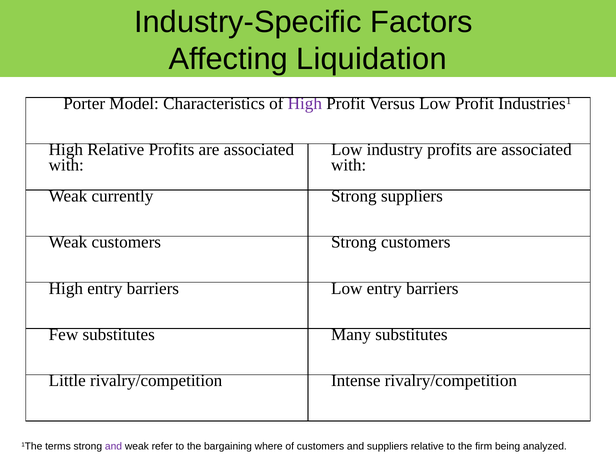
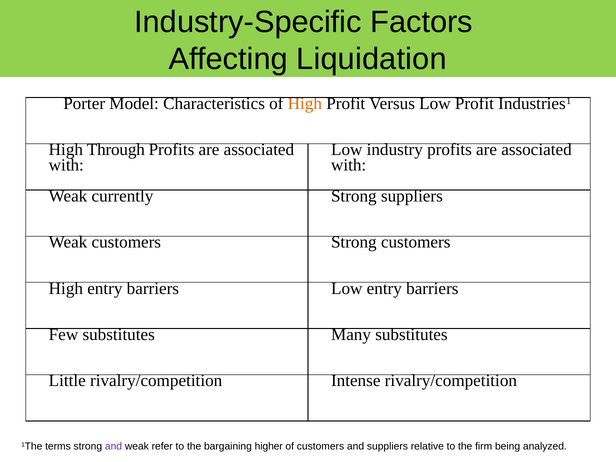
High at (305, 104) colour: purple -> orange
High Relative: Relative -> Through
where: where -> higher
